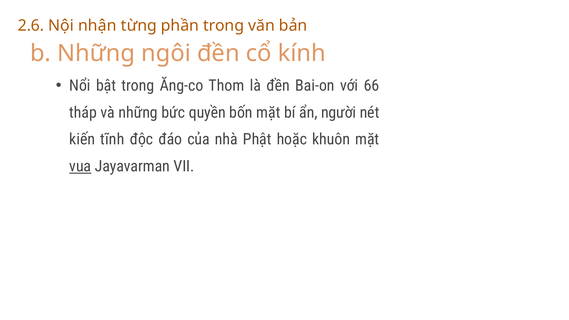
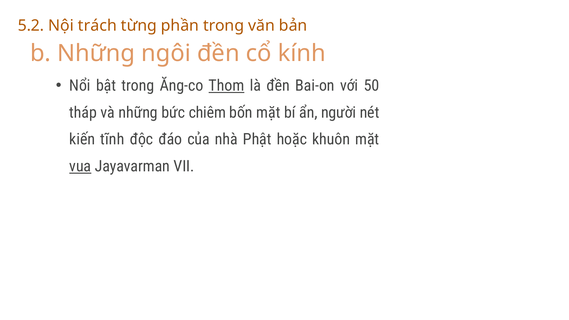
2.6: 2.6 -> 5.2
nhận: nhận -> trách
Thom underline: none -> present
66: 66 -> 50
quyền: quyền -> chiêm
